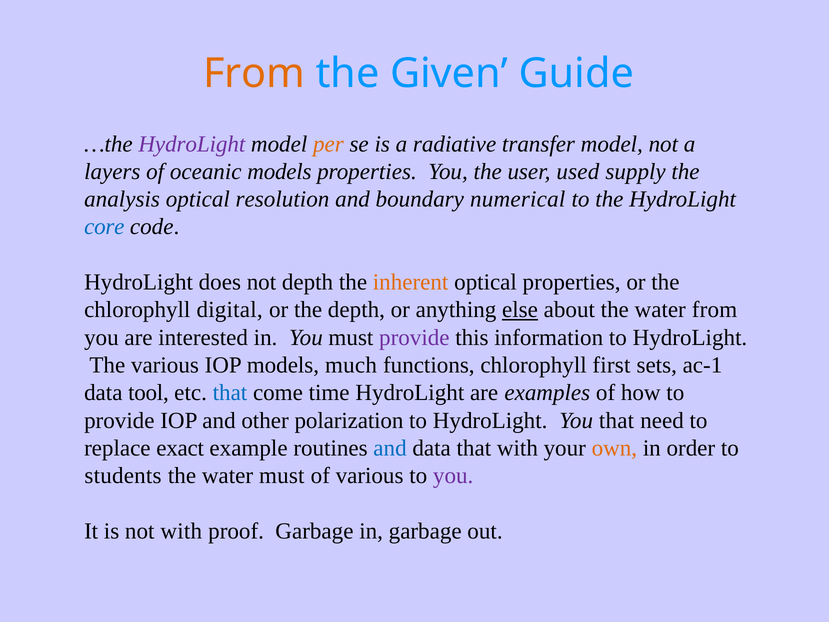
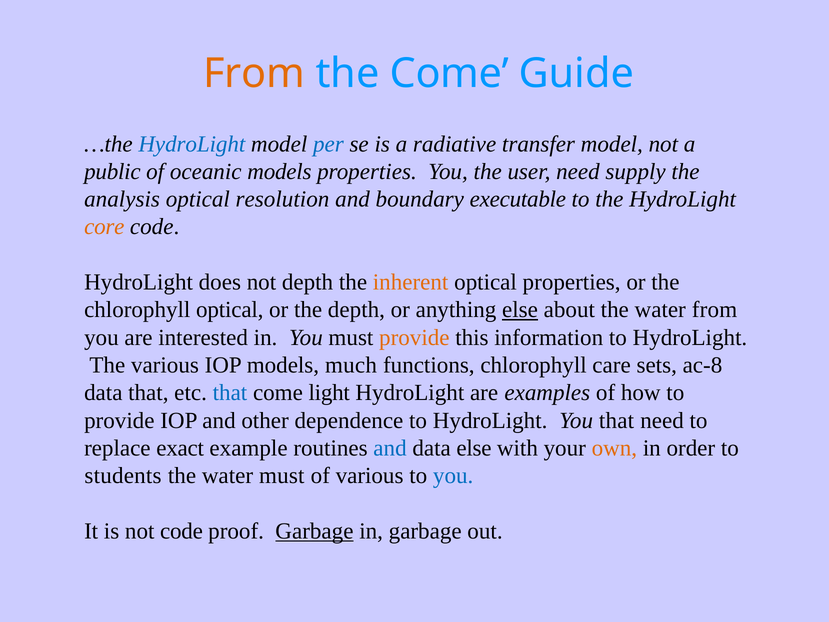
the Given: Given -> Come
HydroLight at (192, 144) colour: purple -> blue
per colour: orange -> blue
layers: layers -> public
user used: used -> need
numerical: numerical -> executable
core colour: blue -> orange
chlorophyll digital: digital -> optical
provide at (414, 337) colour: purple -> orange
first: first -> care
ac-1: ac-1 -> ac-8
data tool: tool -> that
time: time -> light
polarization: polarization -> dependence
data that: that -> else
you at (453, 476) colour: purple -> blue
not with: with -> code
Garbage at (314, 531) underline: none -> present
